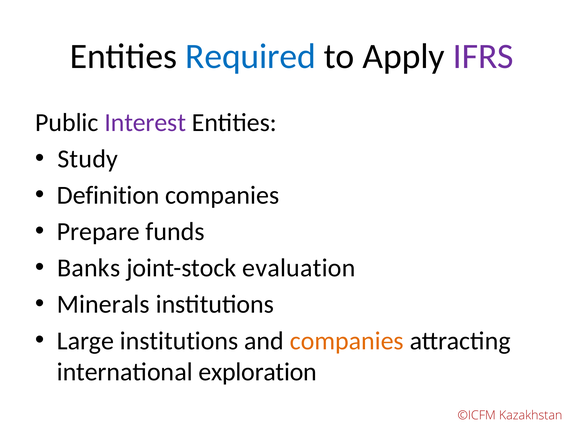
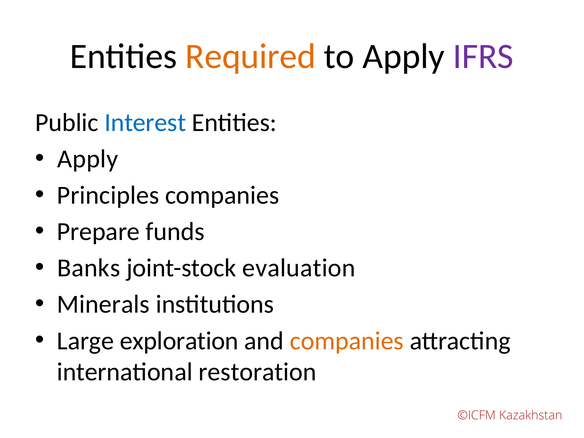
Required colour: blue -> orange
Interest colour: purple -> blue
Study at (88, 159): Study -> Apply
Definition: Definition -> Principles
Large institutions: institutions -> exploration
exploration: exploration -> restoration
